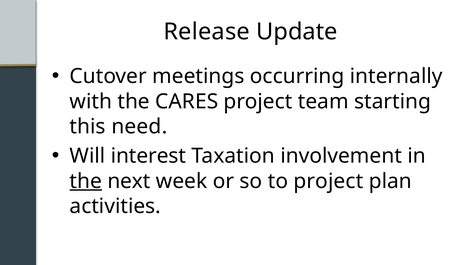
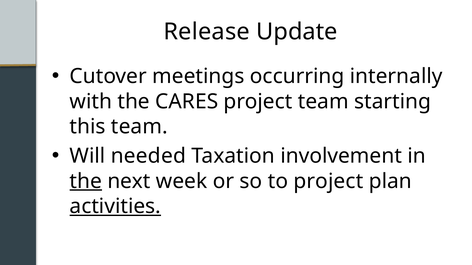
this need: need -> team
interest: interest -> needed
activities underline: none -> present
